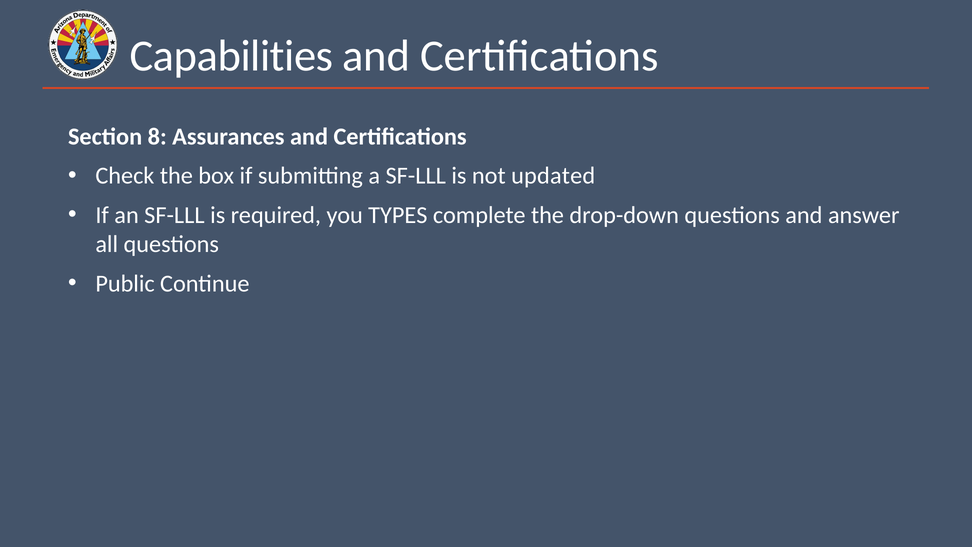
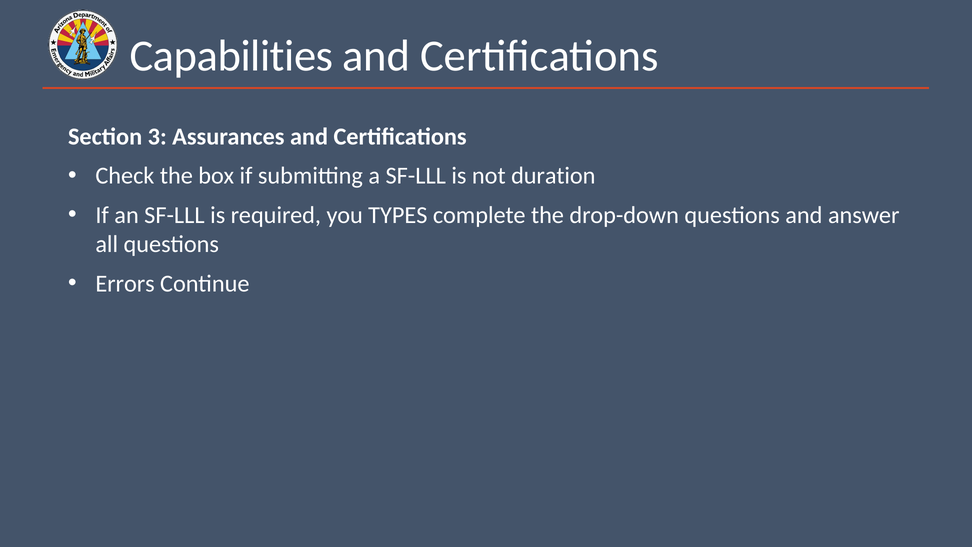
8: 8 -> 3
updated: updated -> duration
Public: Public -> Errors
